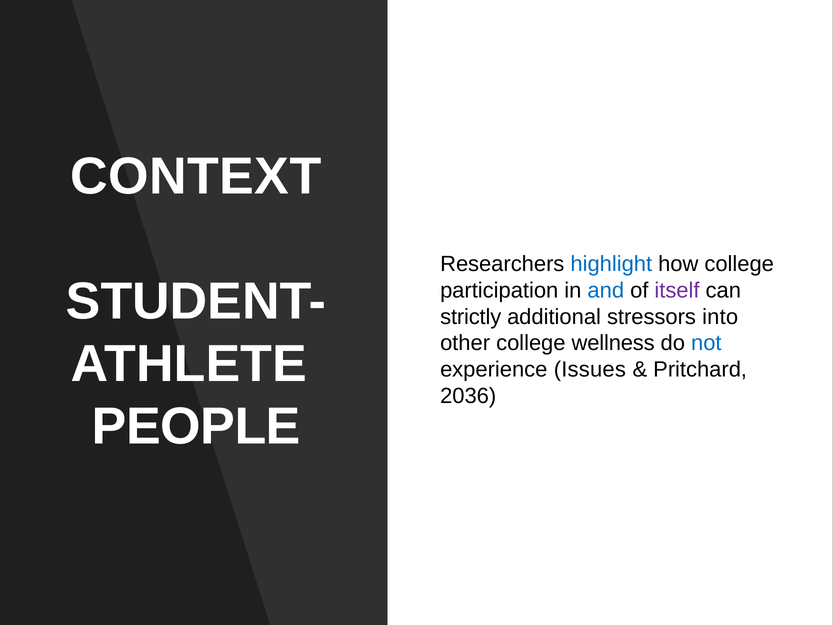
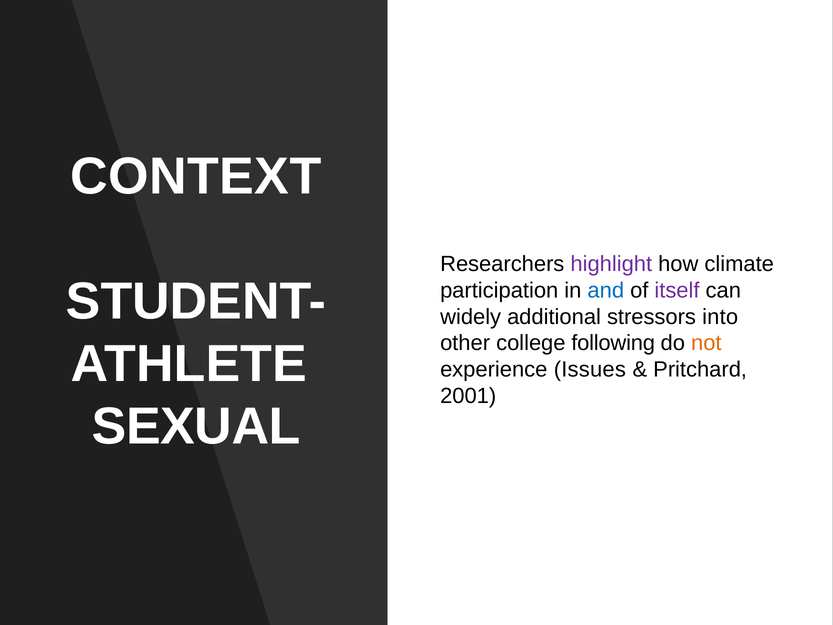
highlight colour: blue -> purple
how college: college -> climate
strictly: strictly -> widely
wellness: wellness -> following
not colour: blue -> orange
2036: 2036 -> 2001
PEOPLE: PEOPLE -> SEXUAL
